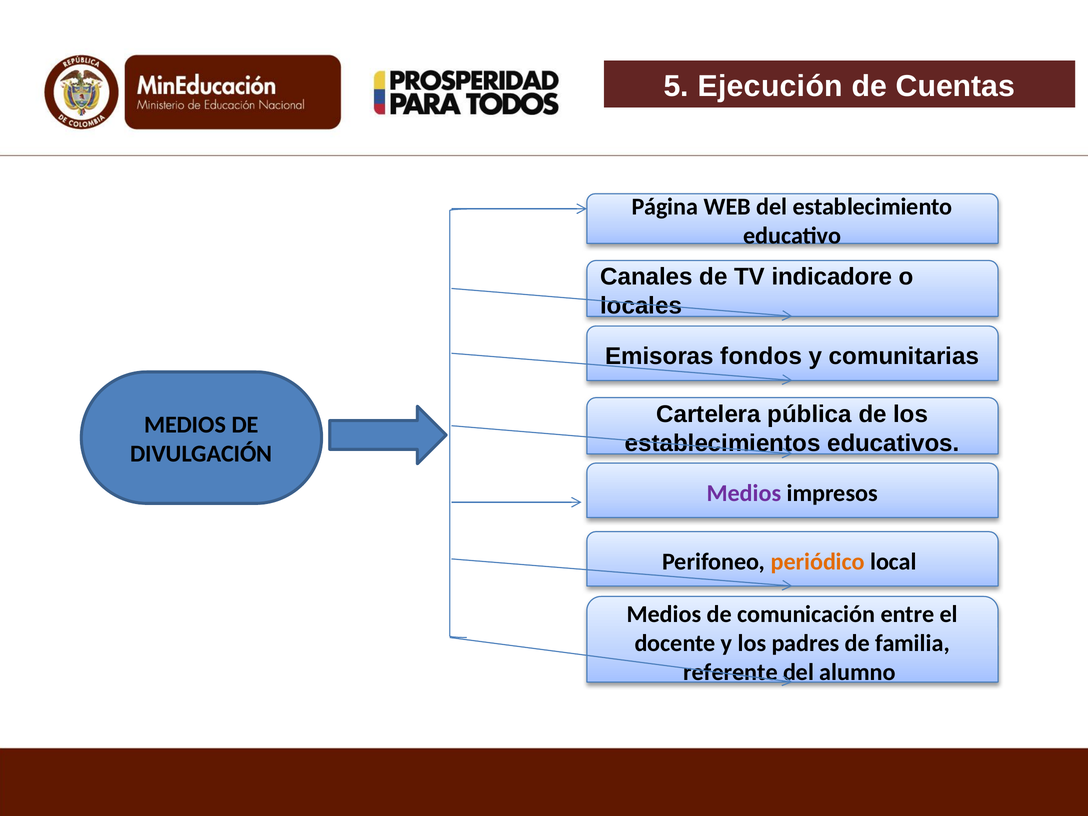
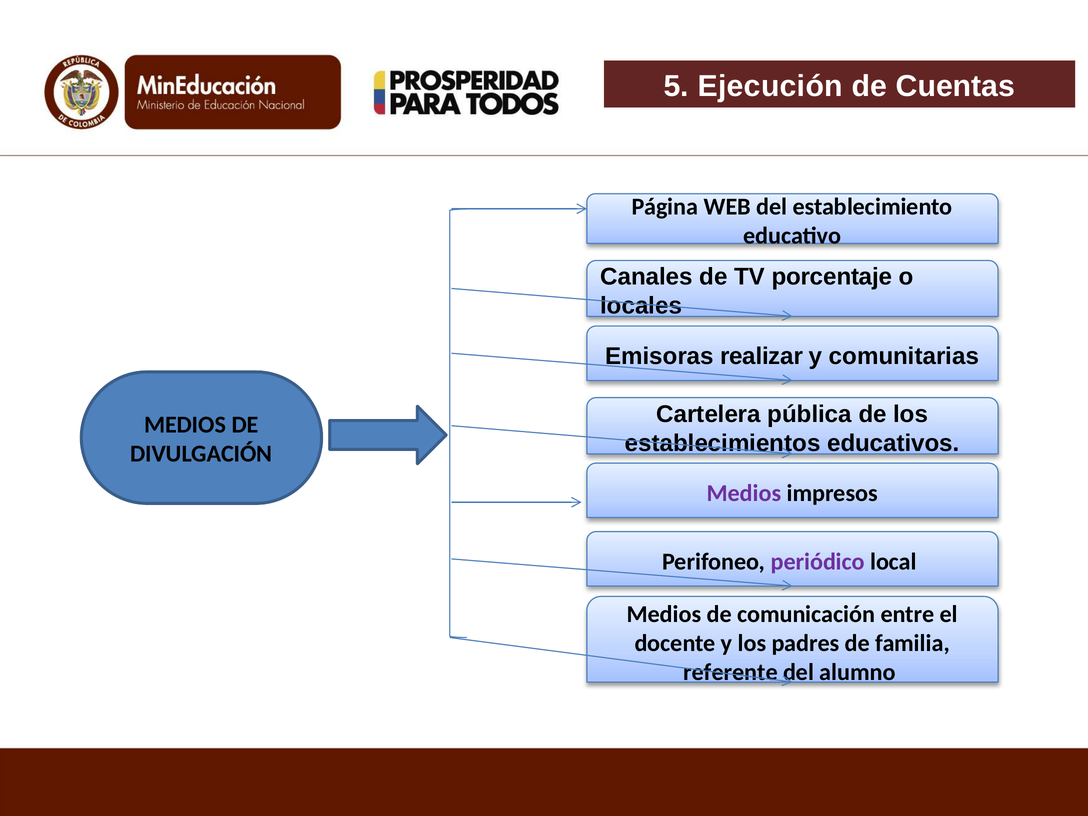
indicadore: indicadore -> porcentaje
fondos: fondos -> realizar
periódico colour: orange -> purple
